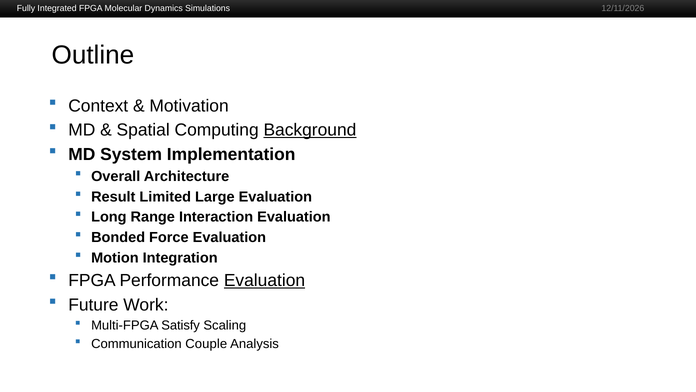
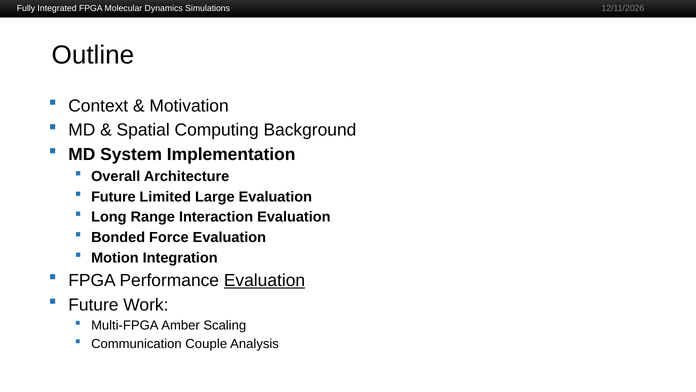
Background underline: present -> none
Result at (113, 196): Result -> Future
Satisfy: Satisfy -> Amber
